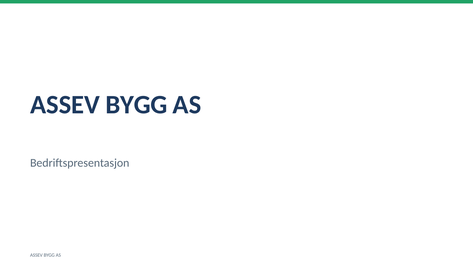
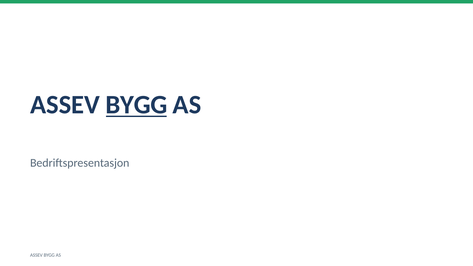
BYGG at (136, 105) underline: none -> present
